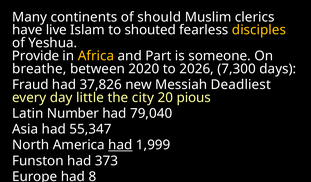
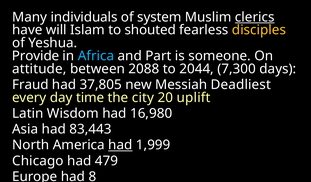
continents: continents -> individuals
should: should -> system
clerics underline: none -> present
live: live -> will
Africa colour: yellow -> light blue
breathe: breathe -> attitude
2020: 2020 -> 2088
2026: 2026 -> 2044
37,826: 37,826 -> 37,805
little: little -> time
pious: pious -> uplift
Number: Number -> Wisdom
79,040: 79,040 -> 16,980
55,347: 55,347 -> 83,443
Funston: Funston -> Chicago
373: 373 -> 479
